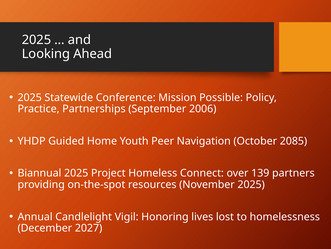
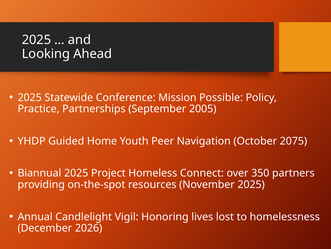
2006: 2006 -> 2005
2085: 2085 -> 2075
139: 139 -> 350
2027: 2027 -> 2026
